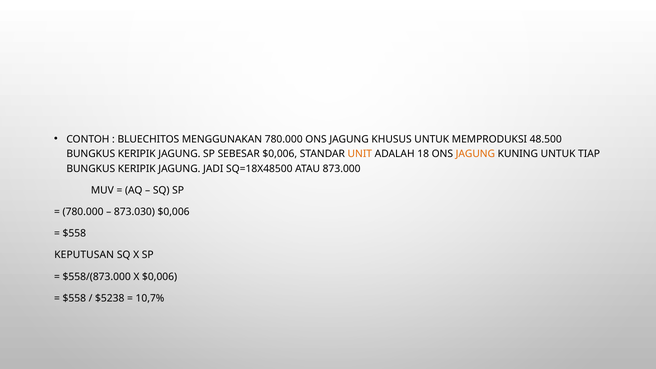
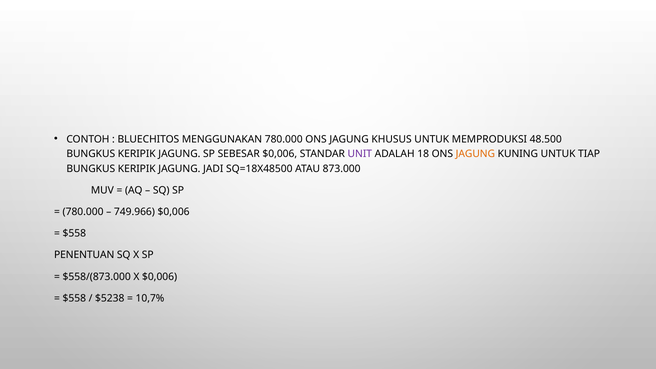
UNIT colour: orange -> purple
873.030: 873.030 -> 749.966
KEPUTUSAN: KEPUTUSAN -> PENENTUAN
